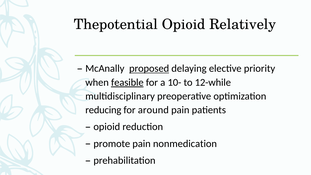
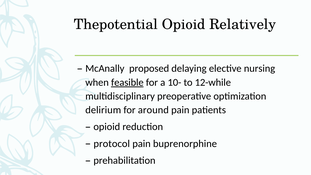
proposed underline: present -> none
priority: priority -> nursing
reducing: reducing -> delirium
promote: promote -> protocol
nonmedication: nonmedication -> buprenorphine
